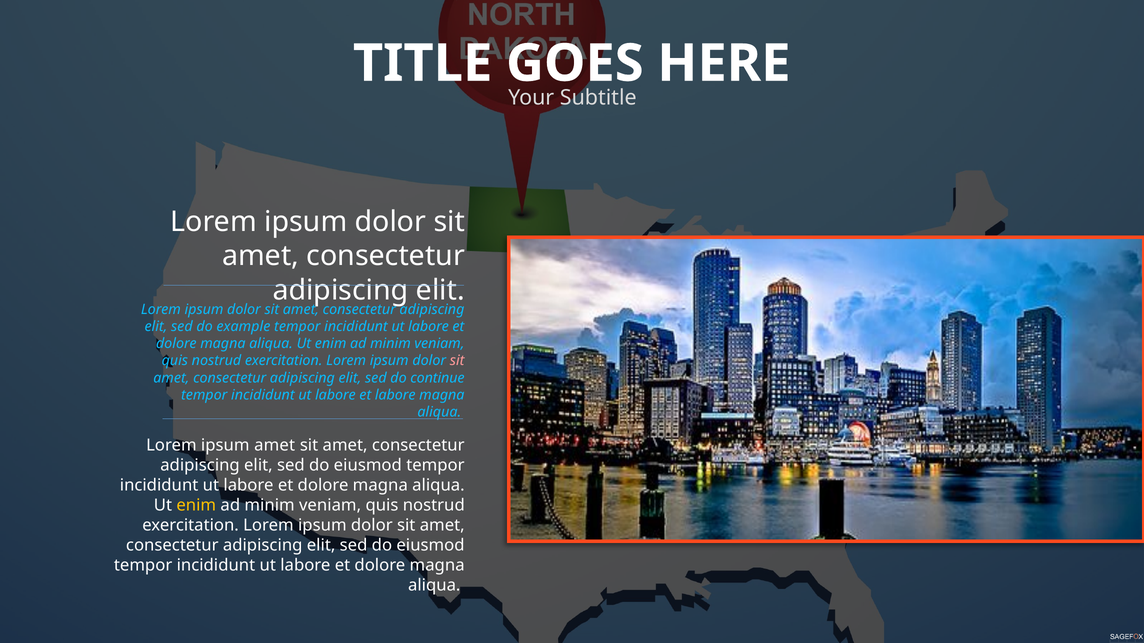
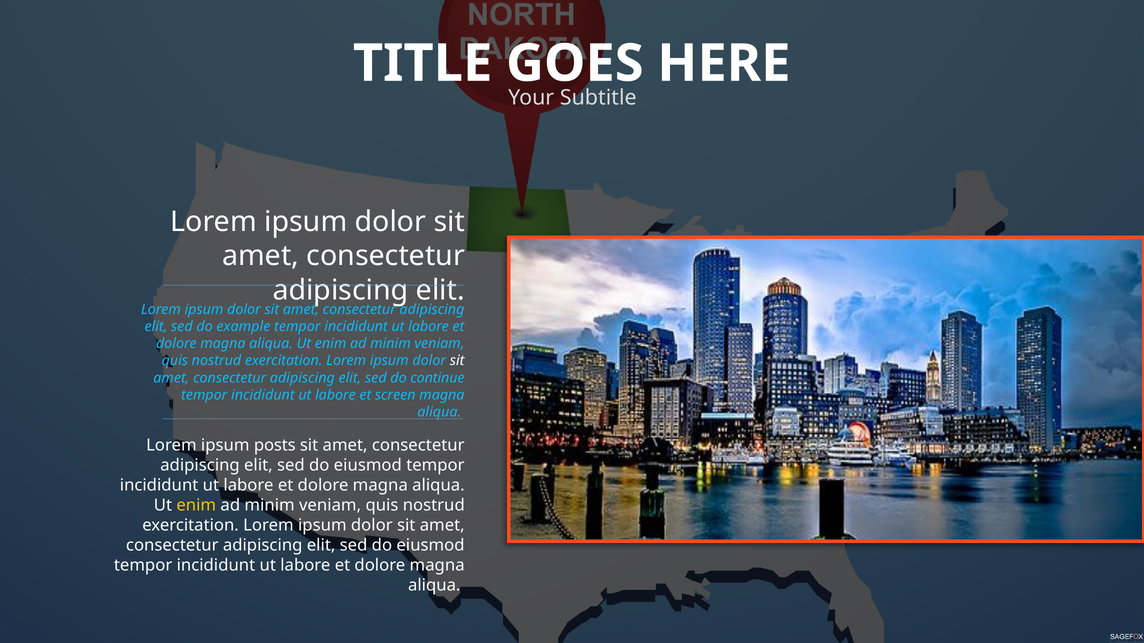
sit at (457, 361) colour: pink -> white
et labore: labore -> screen
ipsum amet: amet -> posts
